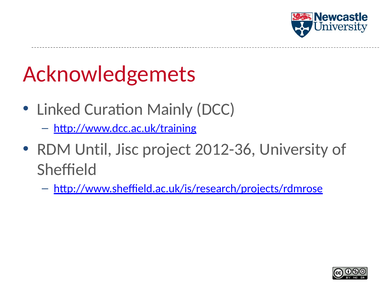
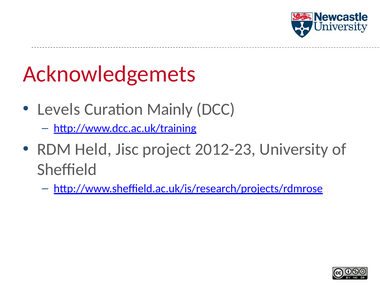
Linked: Linked -> Levels
Until: Until -> Held
2012-36: 2012-36 -> 2012-23
